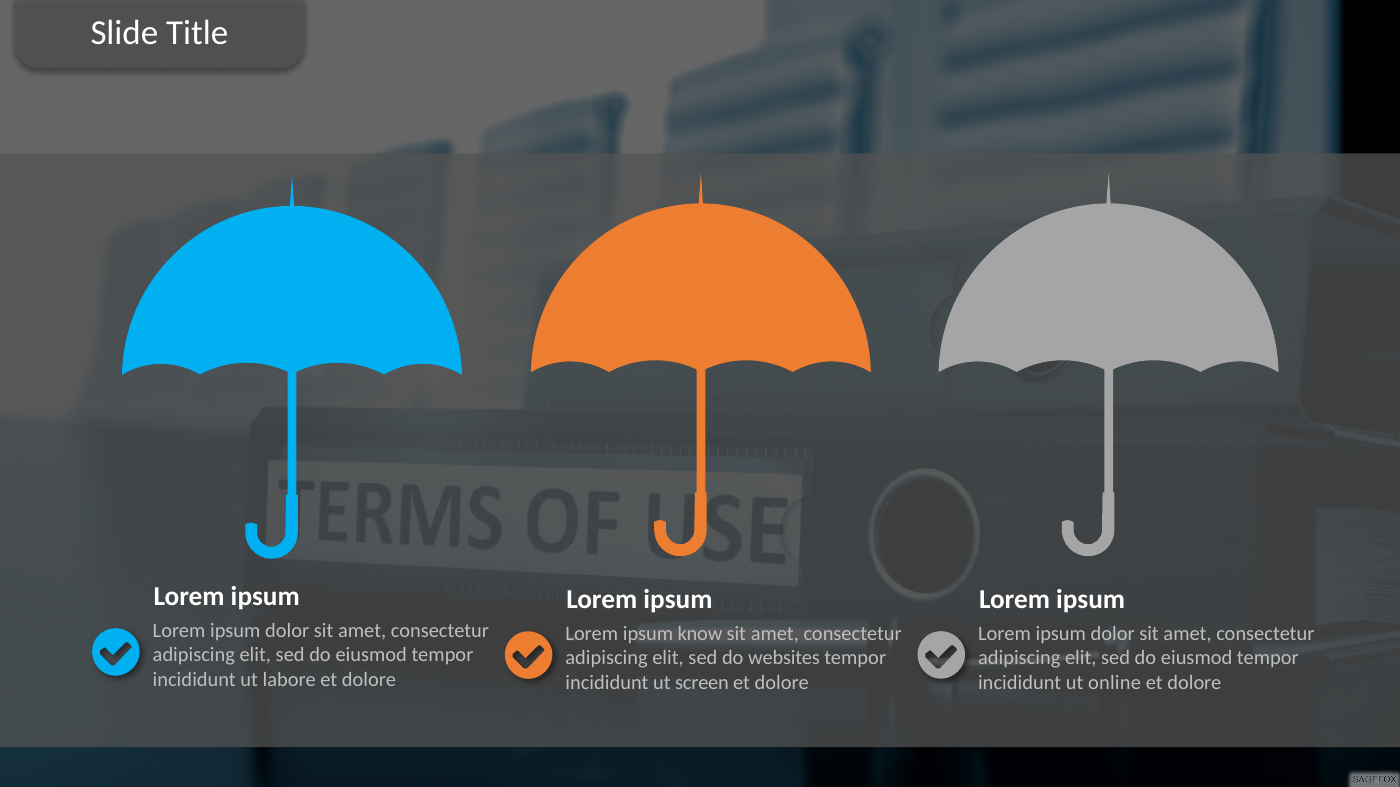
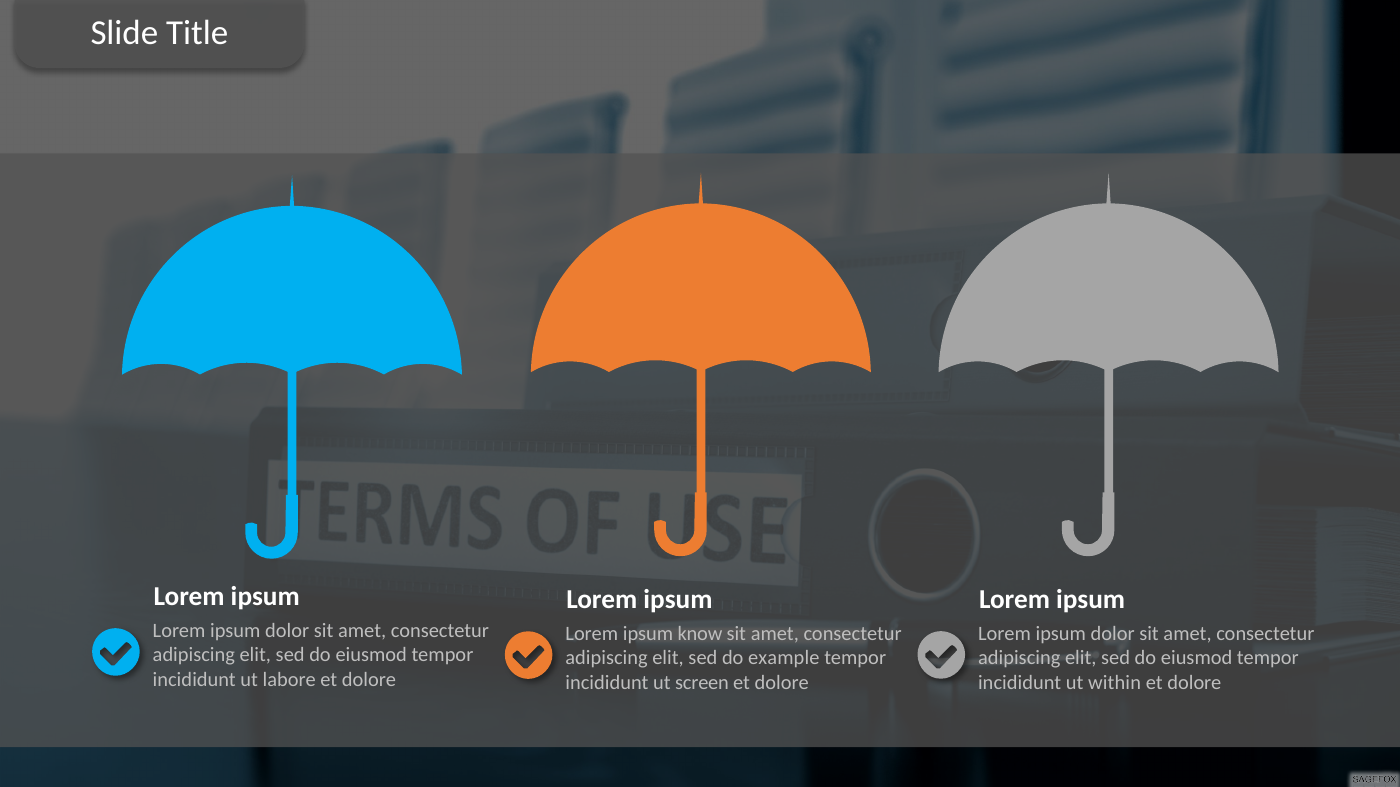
websites: websites -> example
online: online -> within
